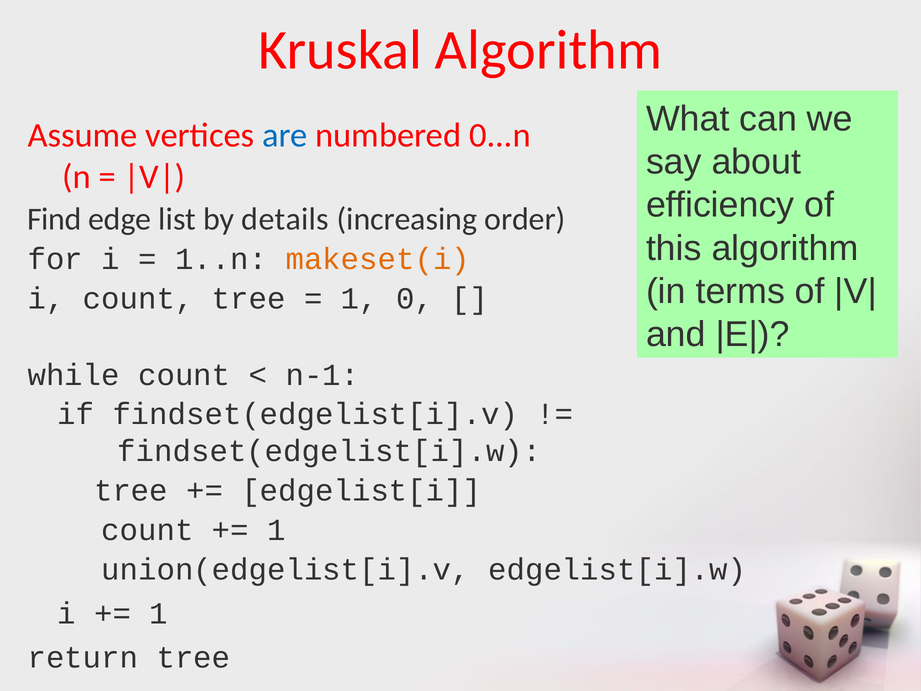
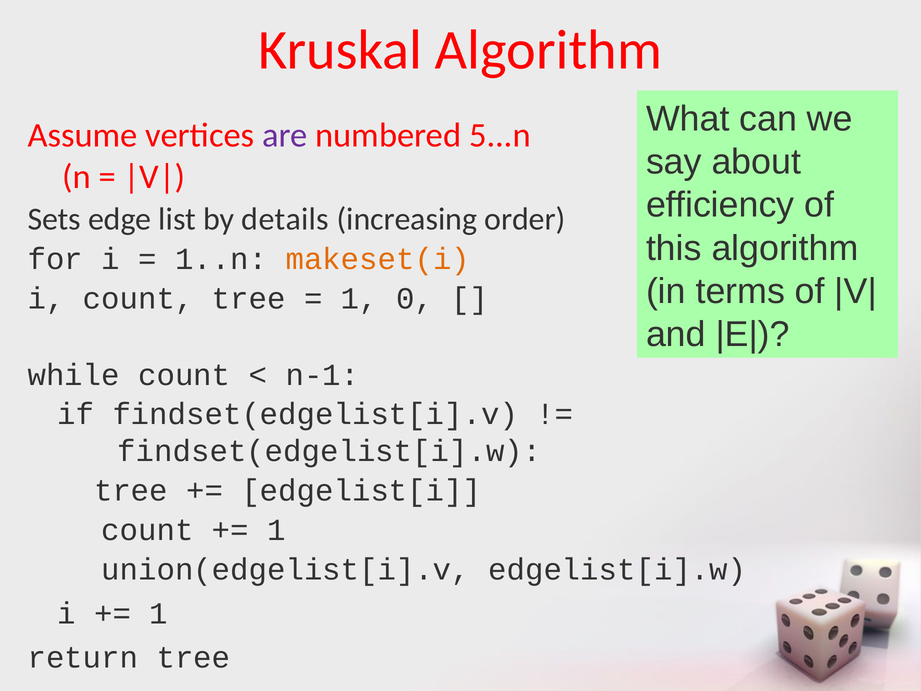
are colour: blue -> purple
0...n: 0...n -> 5...n
Find: Find -> Sets
